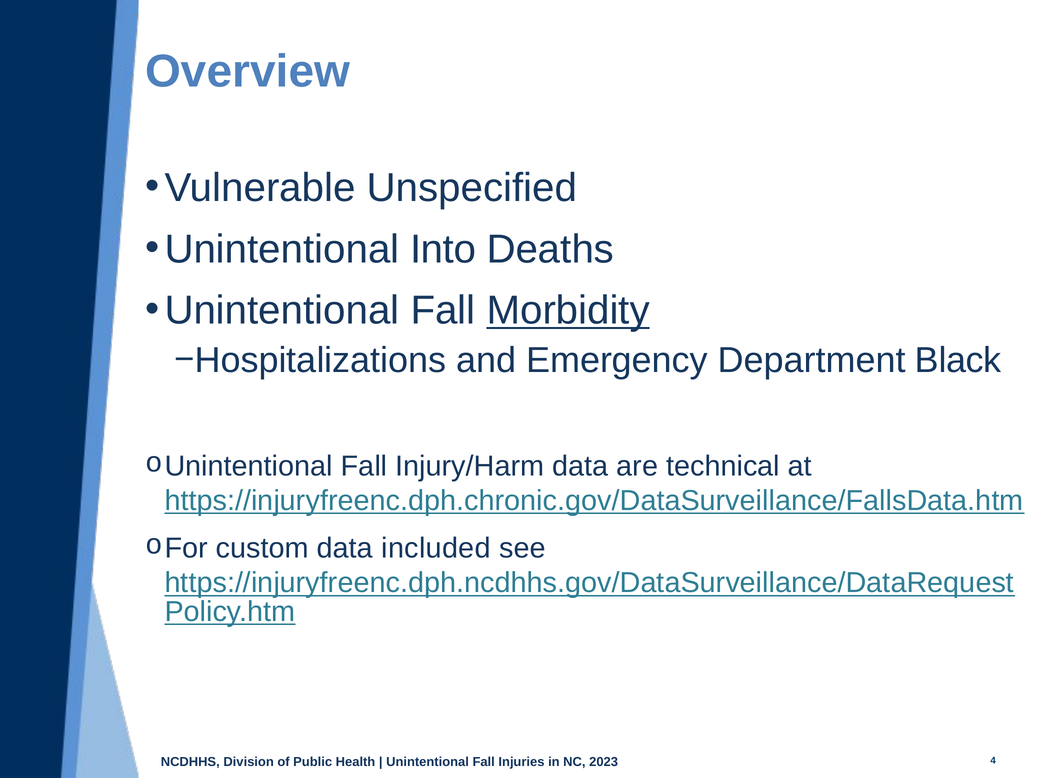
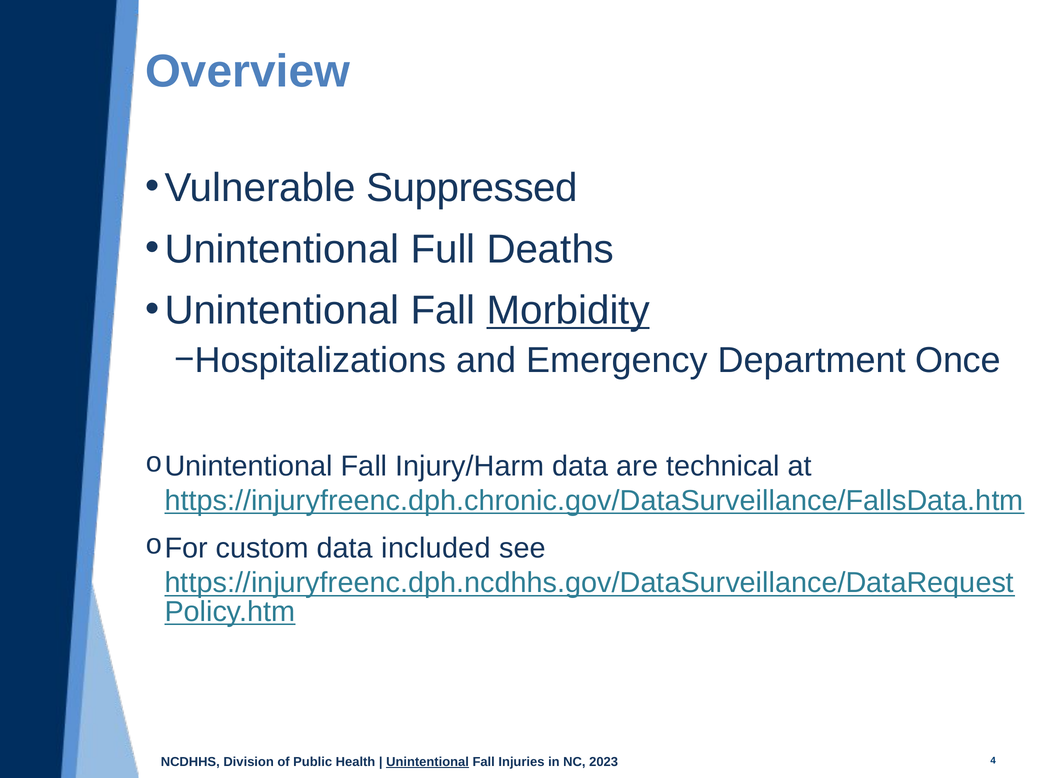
Unspecified: Unspecified -> Suppressed
Into: Into -> Full
Black: Black -> Once
Unintentional at (428, 762) underline: none -> present
